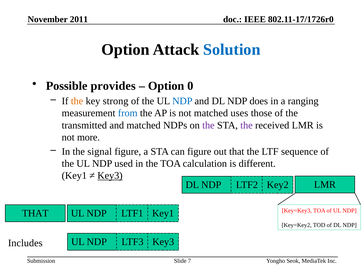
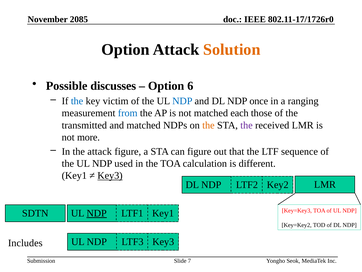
2011: 2011 -> 2085
Solution colour: blue -> orange
provides: provides -> discusses
0: 0 -> 6
the at (77, 101) colour: orange -> blue
strong: strong -> victim
does: does -> once
uses: uses -> each
the at (208, 125) colour: purple -> orange
the signal: signal -> attack
THAT at (35, 213): THAT -> SDTN
NDP at (97, 213) underline: none -> present
